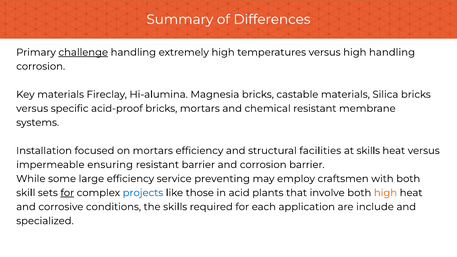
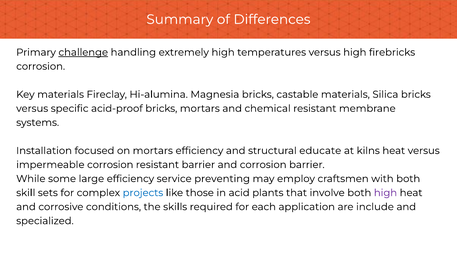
high handling: handling -> firebricks
facilities: facilities -> educate
at skills: skills -> kilns
impermeable ensuring: ensuring -> corrosion
for at (67, 193) underline: present -> none
high at (385, 193) colour: orange -> purple
